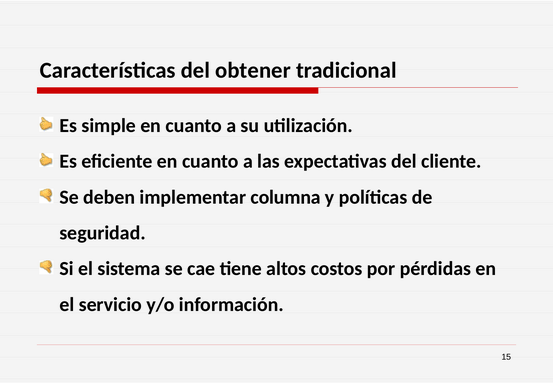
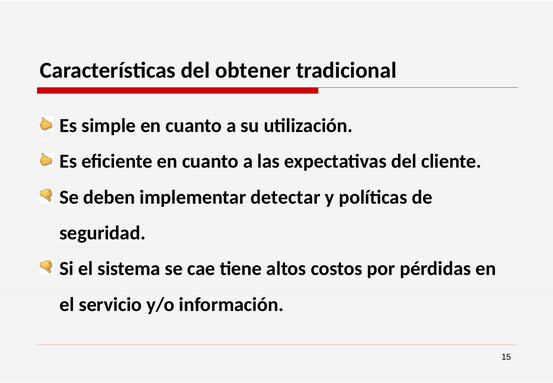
columna: columna -> detectar
